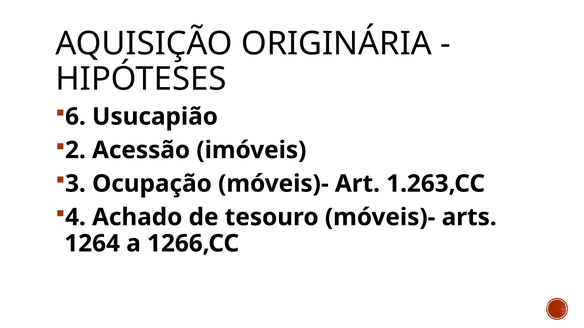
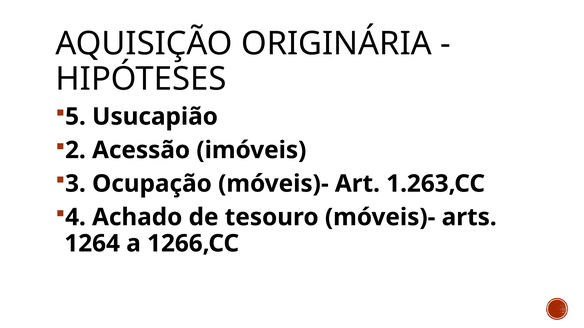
6: 6 -> 5
